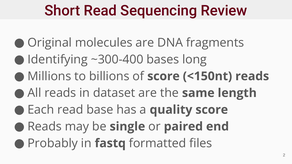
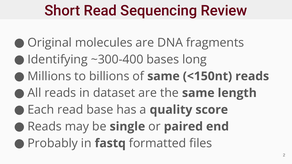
of score: score -> same
